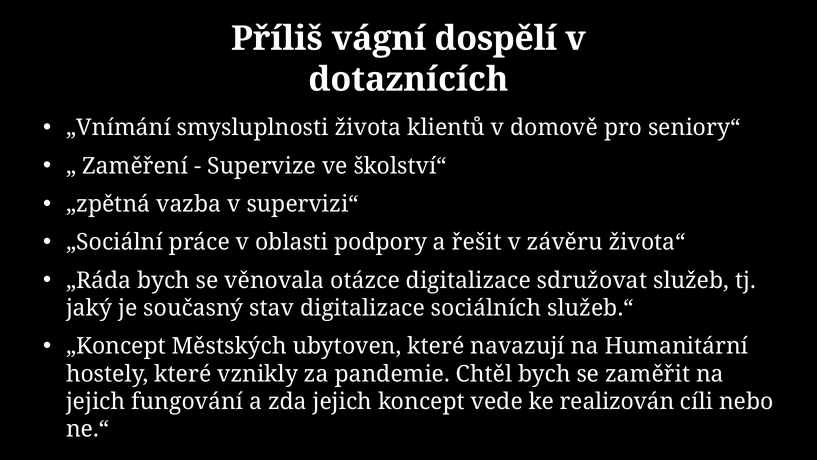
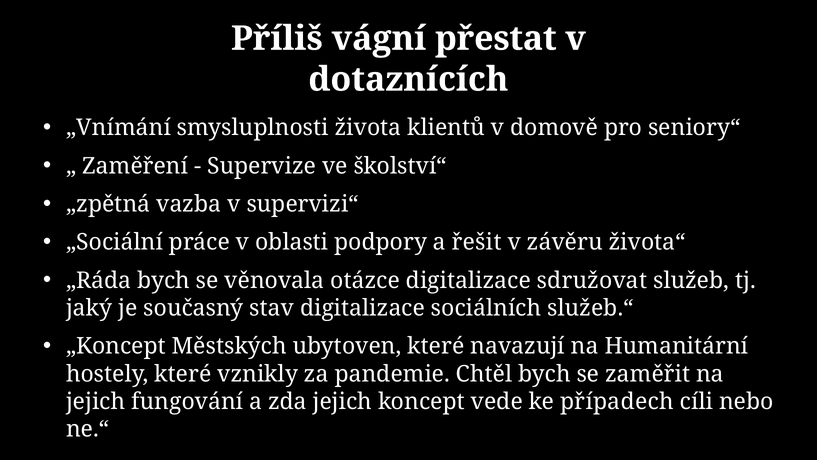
dospělí: dospělí -> přestat
realizován: realizován -> případech
